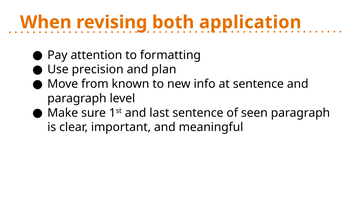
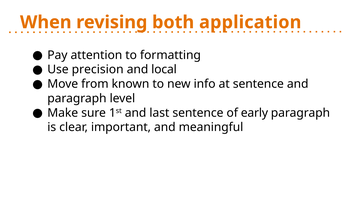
plan: plan -> local
seen: seen -> early
